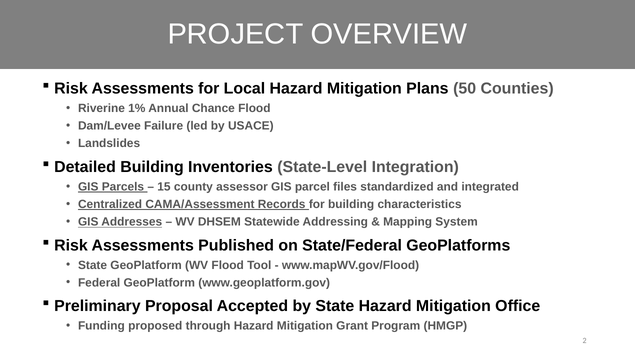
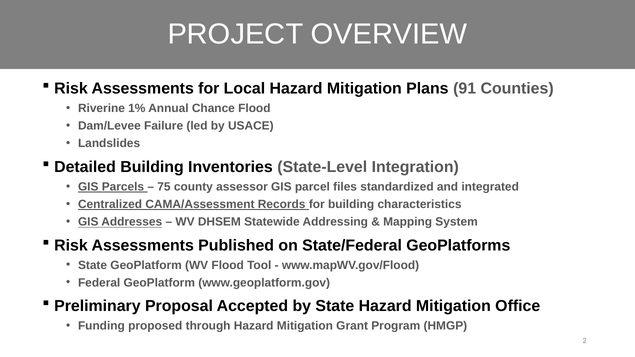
50: 50 -> 91
15: 15 -> 75
